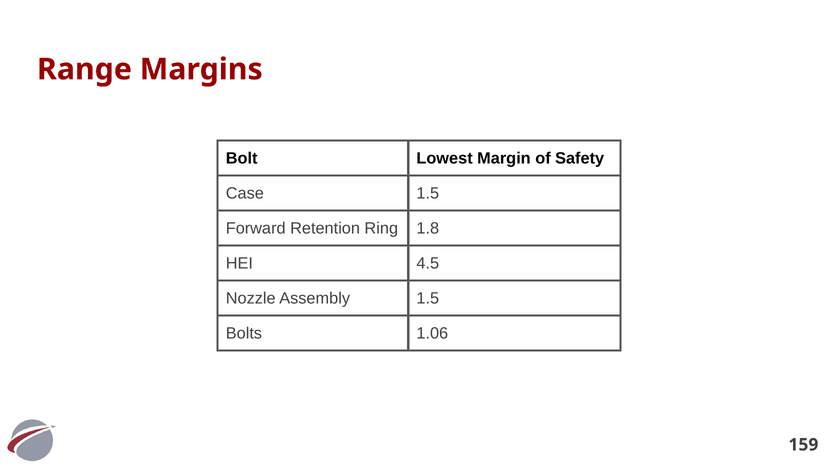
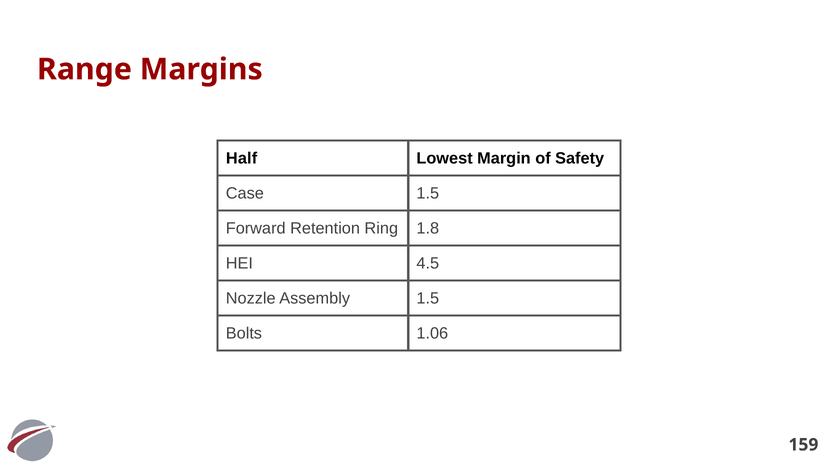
Bolt: Bolt -> Half
